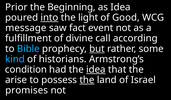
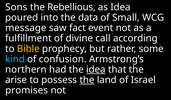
Prior: Prior -> Sons
Beginning: Beginning -> Rebellious
into underline: present -> none
light: light -> data
Good: Good -> Small
Bible colour: light blue -> yellow
but underline: present -> none
historians: historians -> confusion
condition: condition -> northern
